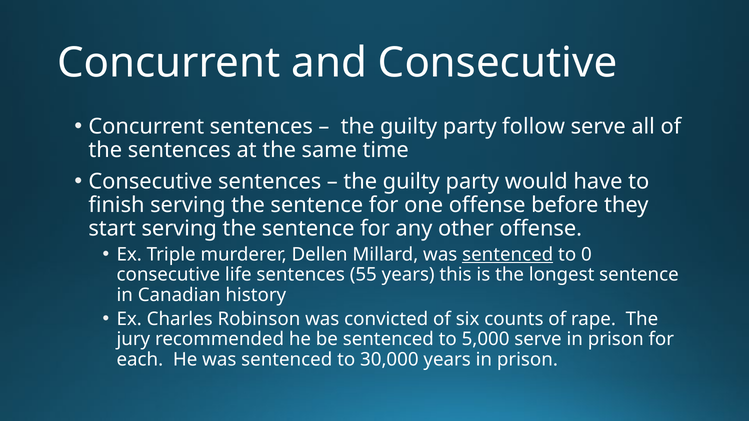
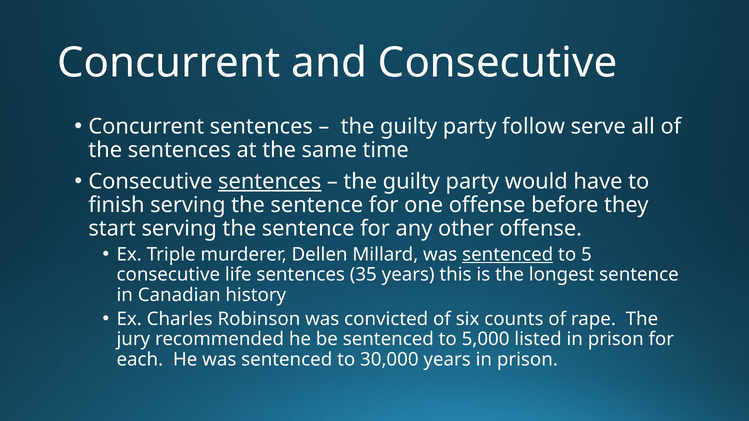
sentences at (270, 182) underline: none -> present
0: 0 -> 5
55: 55 -> 35
5,000 serve: serve -> listed
